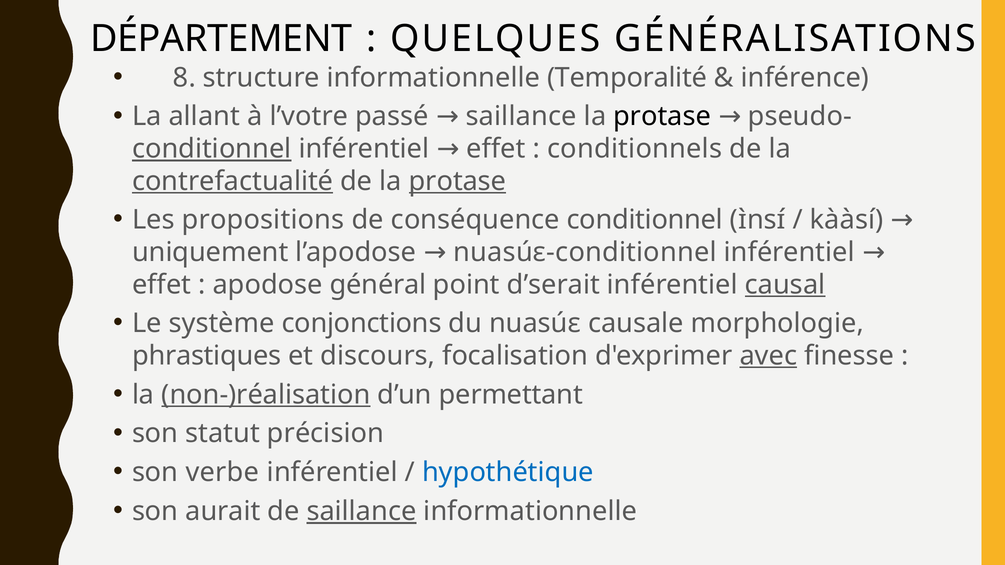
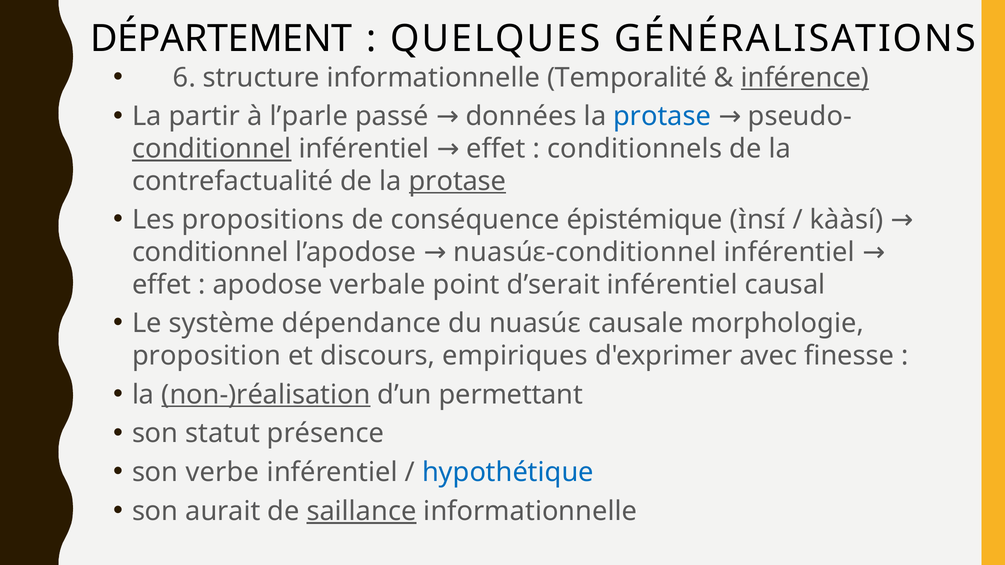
8: 8 -> 6
inférence underline: none -> present
allant: allant -> partir
l’votre: l’votre -> l’parle
passé saillance: saillance -> données
protase at (662, 117) colour: black -> blue
contrefactualité underline: present -> none
conséquence conditionnel: conditionnel -> épistémique
uniquement at (210, 252): uniquement -> conditionnel
général: général -> verbale
causal underline: present -> none
conjonctions: conjonctions -> dépendance
phrastiques: phrastiques -> proposition
focalisation: focalisation -> empiriques
avec underline: present -> none
précision: précision -> présence
